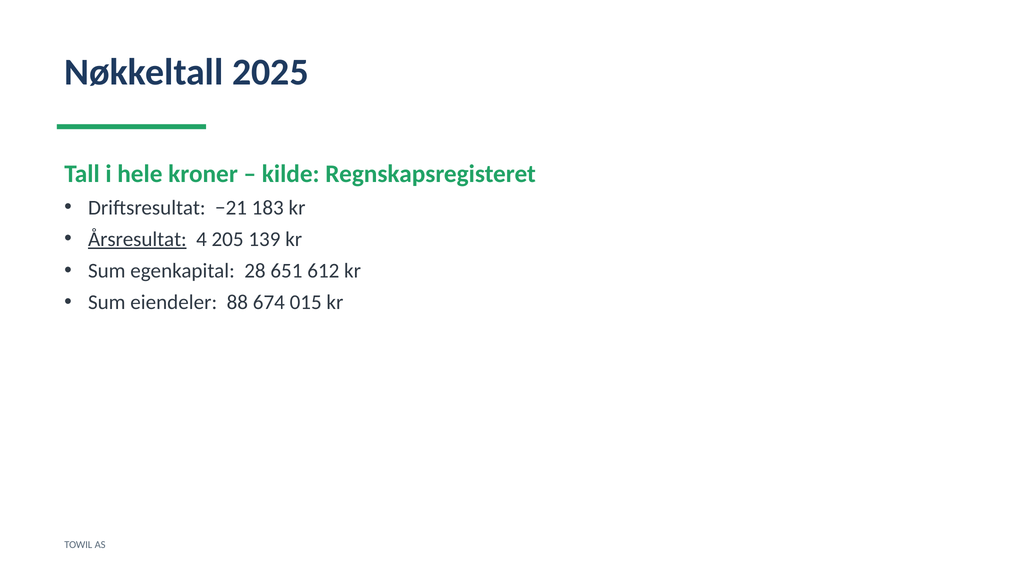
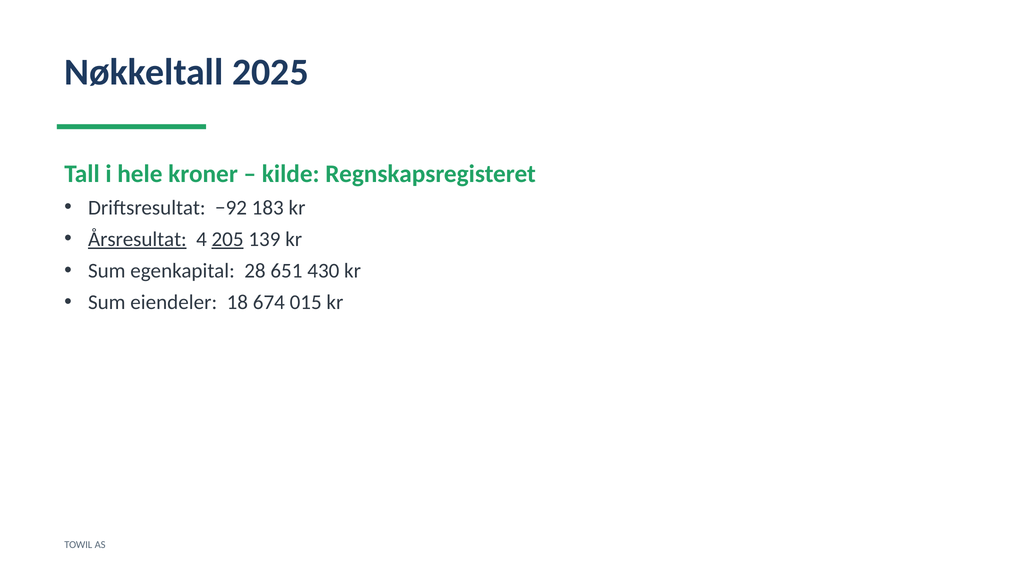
−21: −21 -> −92
205 underline: none -> present
612: 612 -> 430
88: 88 -> 18
